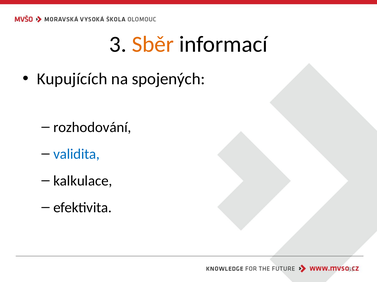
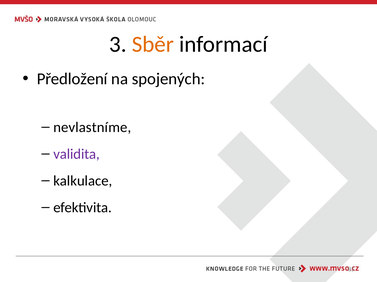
Kupujících: Kupujících -> Předložení
rozhodování: rozhodování -> nevlastníme
validita colour: blue -> purple
